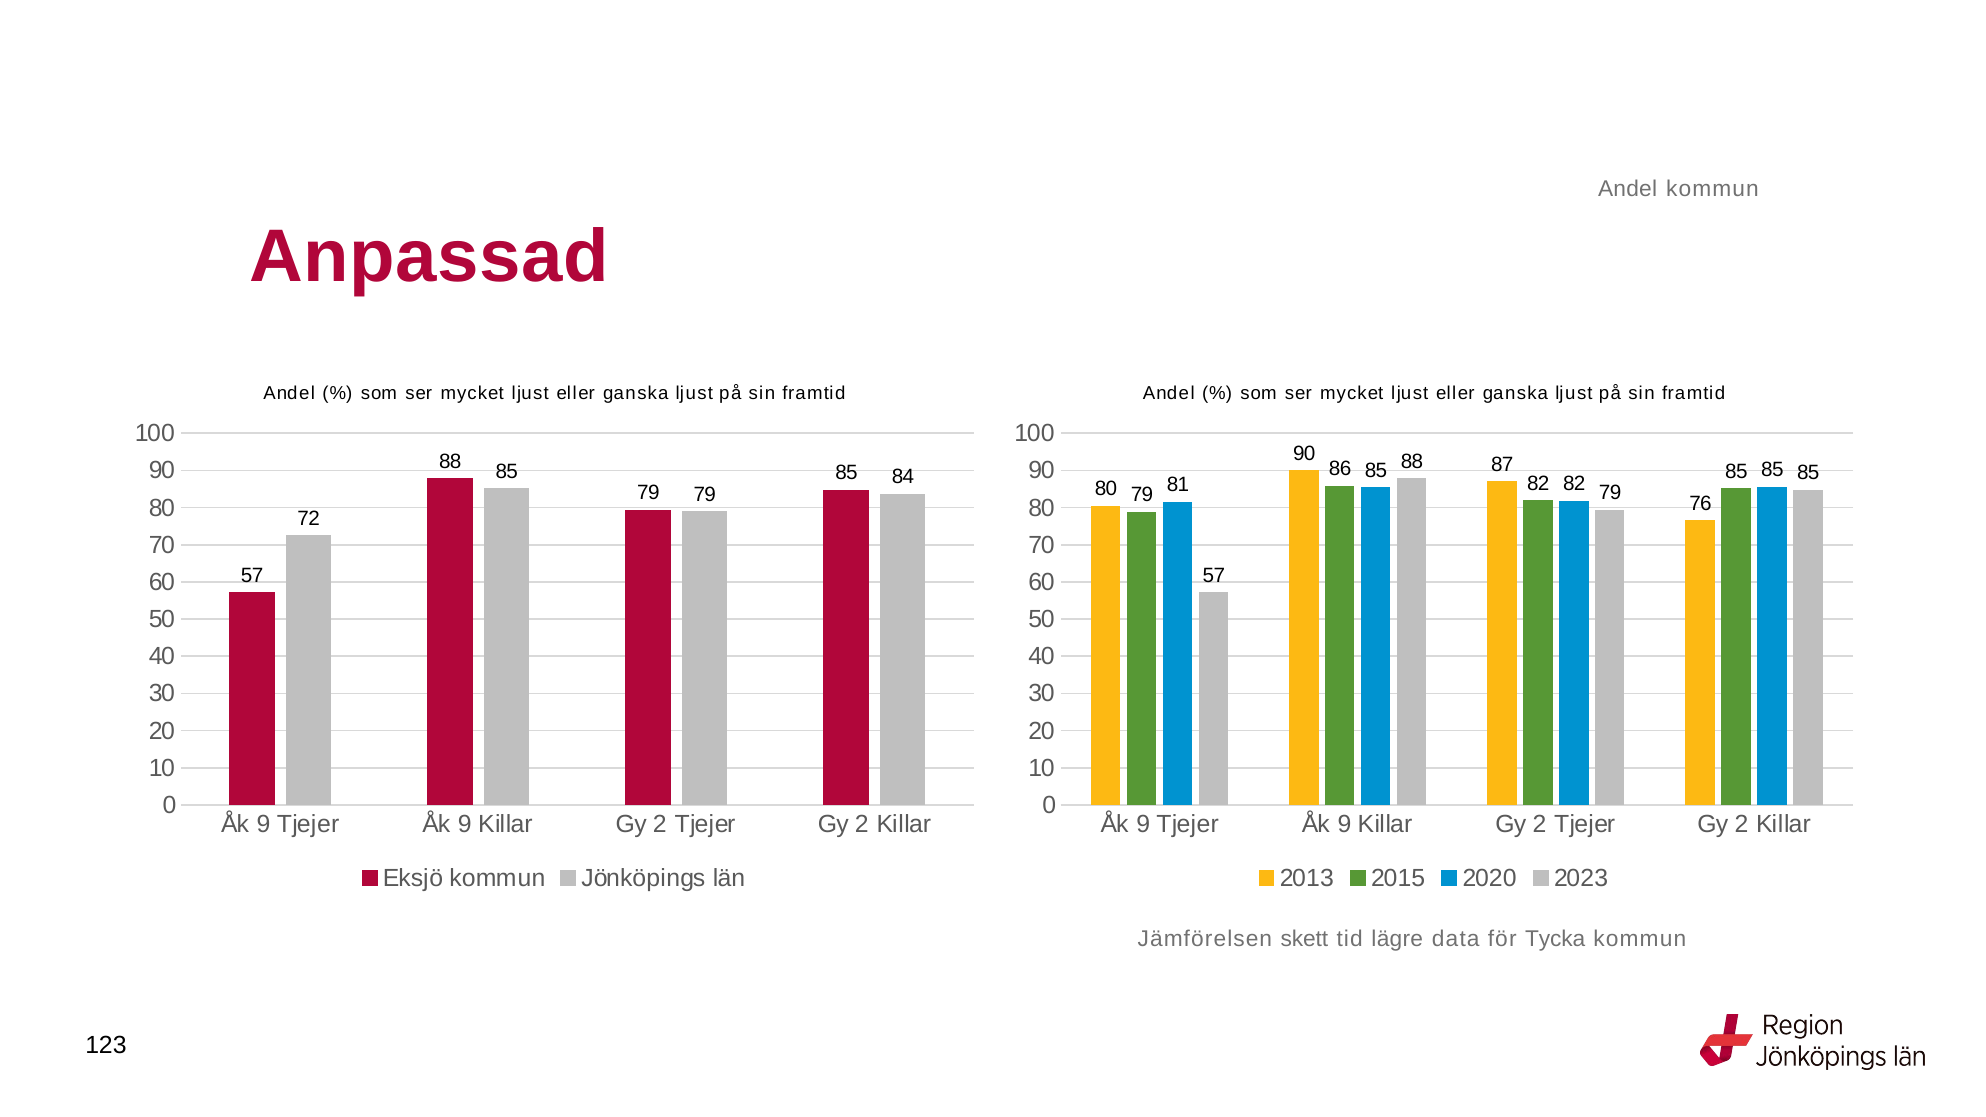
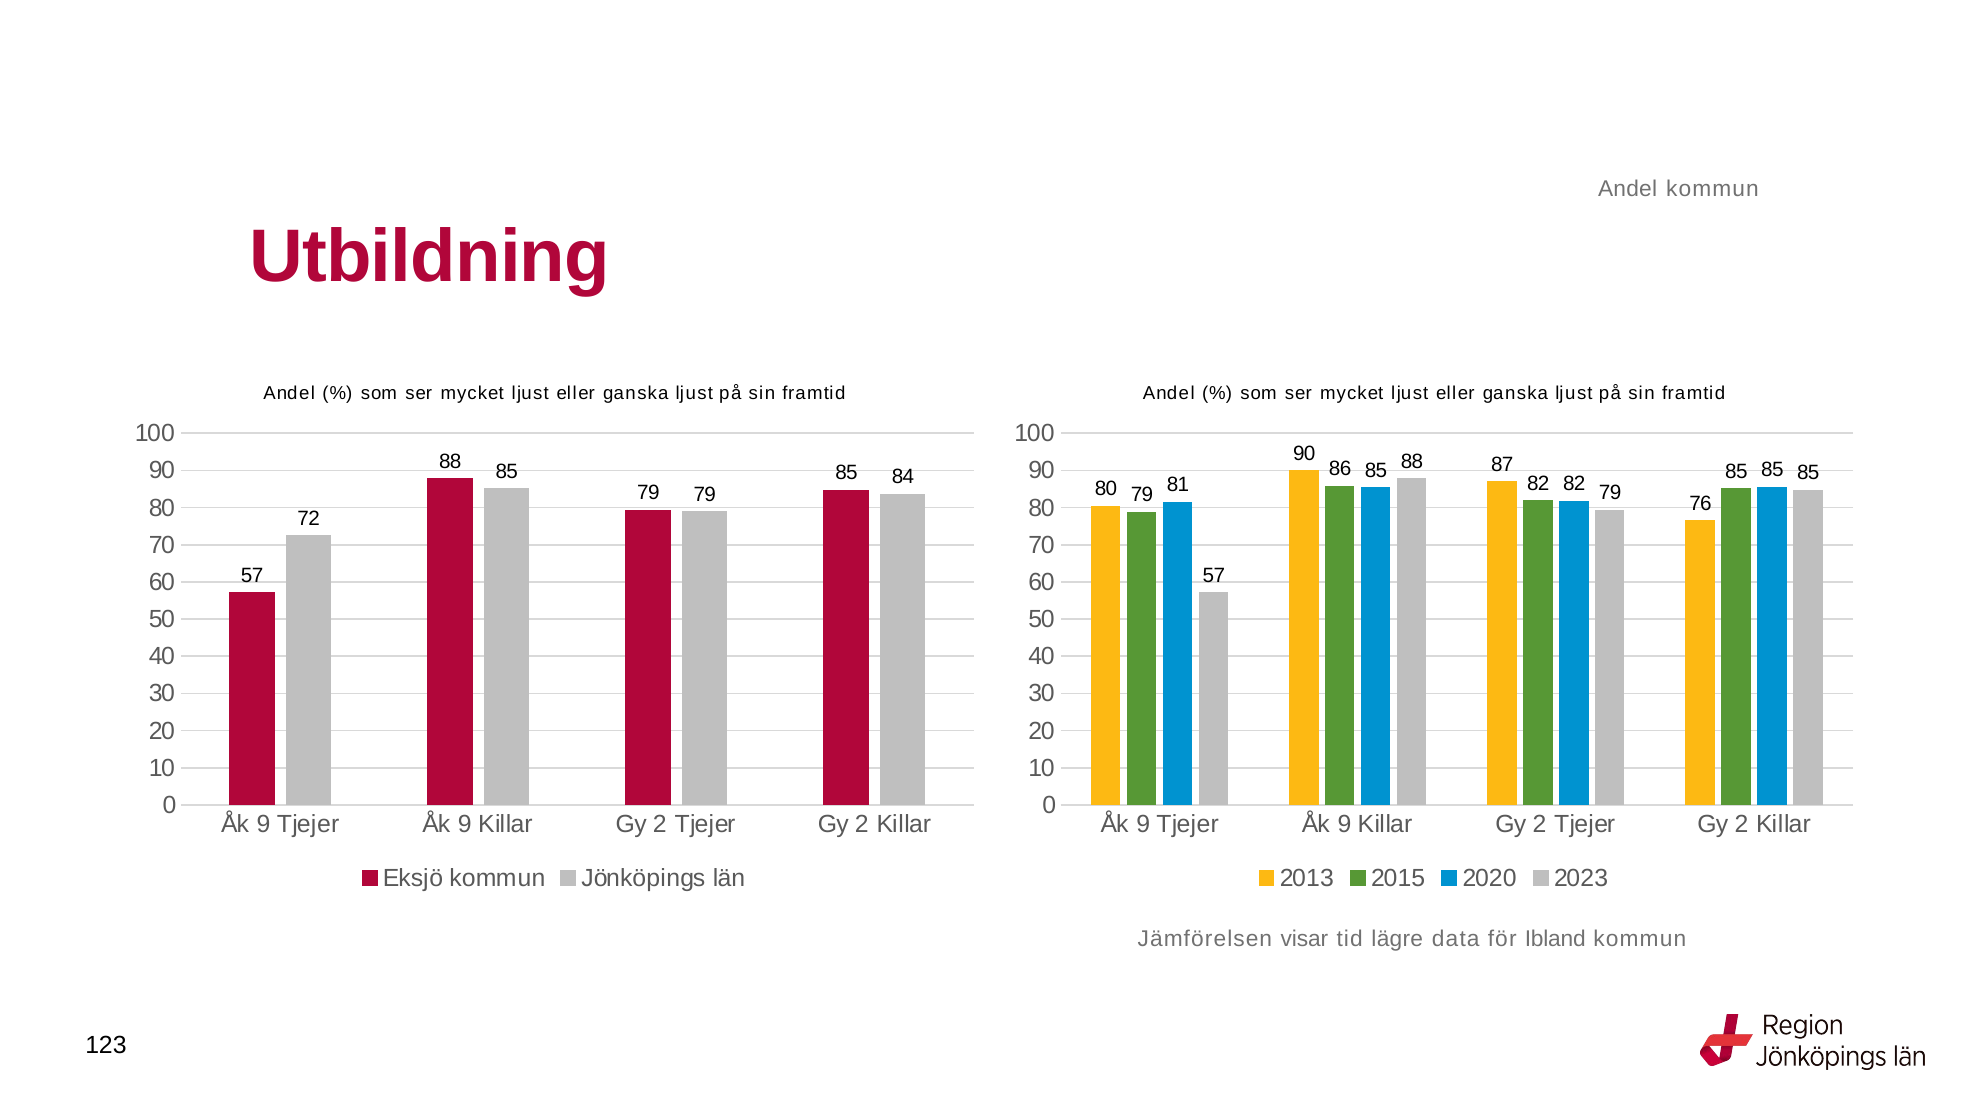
Anpassad: Anpassad -> Utbildning
skett: skett -> visar
Tycka: Tycka -> Ibland
